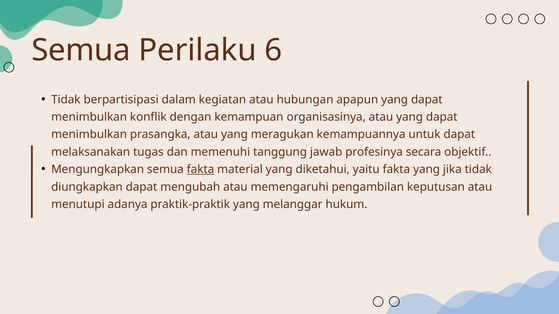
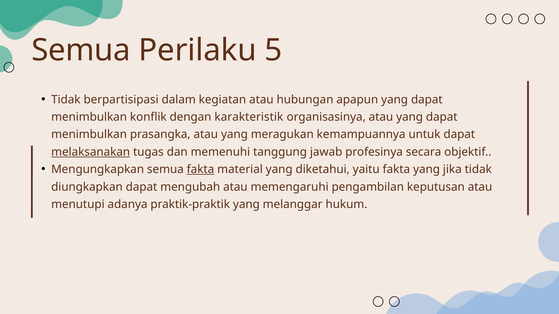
6: 6 -> 5
kemampuan: kemampuan -> karakteristik
melaksanakan underline: none -> present
